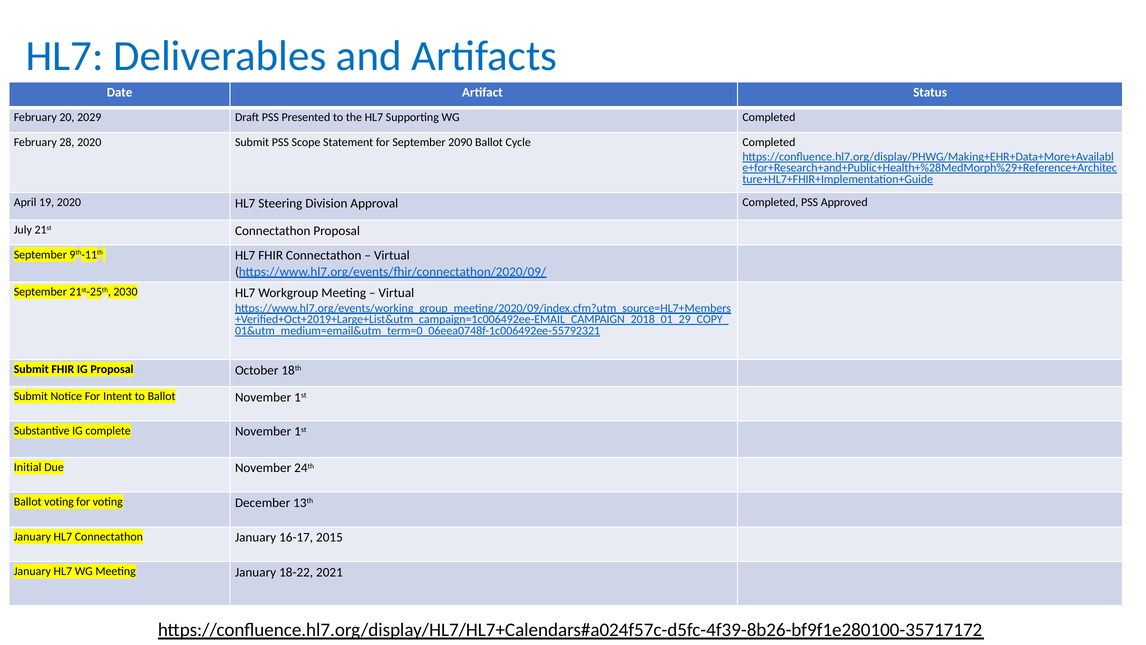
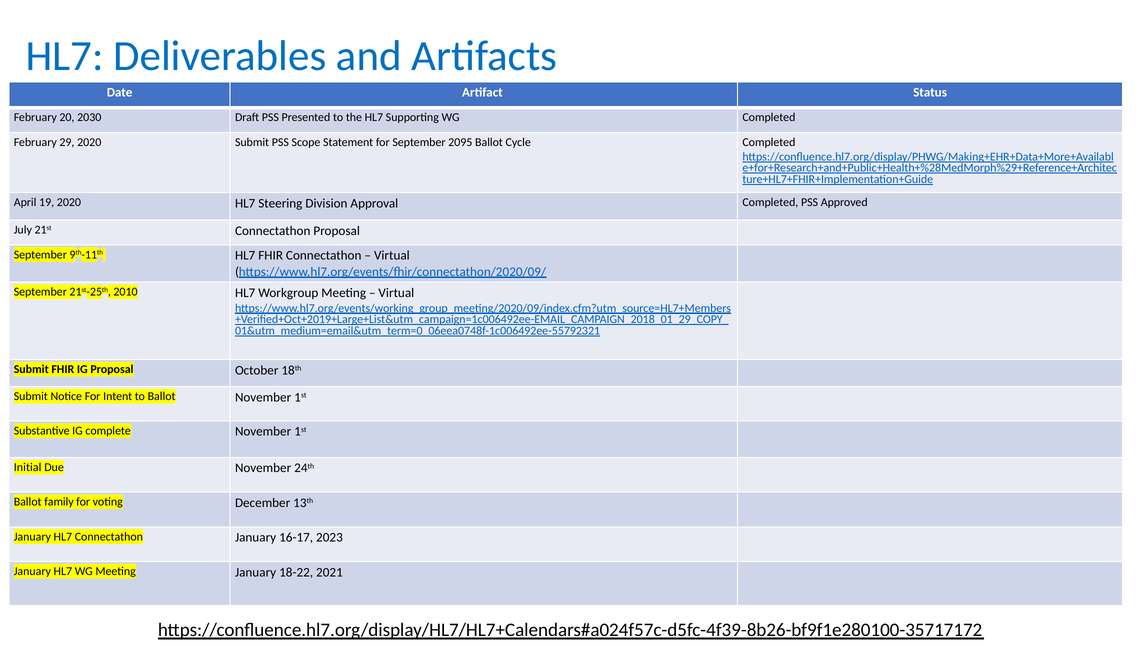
2029: 2029 -> 2030
28: 28 -> 29
2090: 2090 -> 2095
2030: 2030 -> 2010
Ballot voting: voting -> family
2015: 2015 -> 2023
